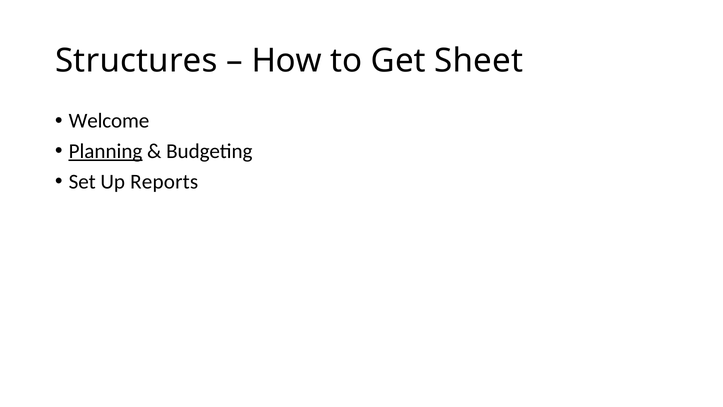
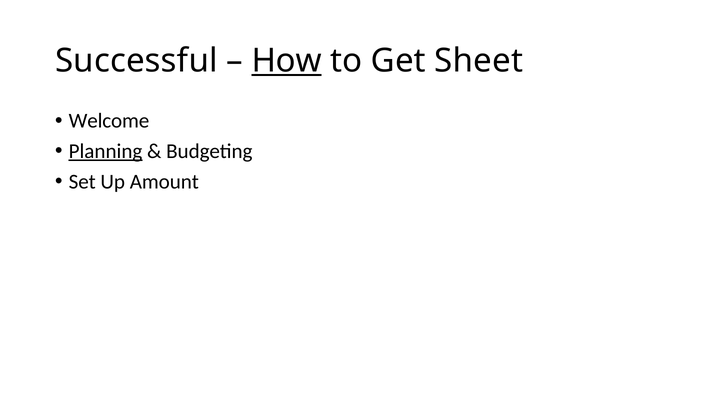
Structures: Structures -> Successful
How underline: none -> present
Reports: Reports -> Amount
